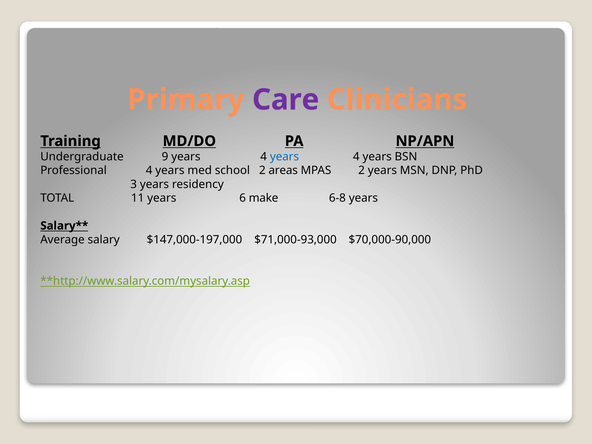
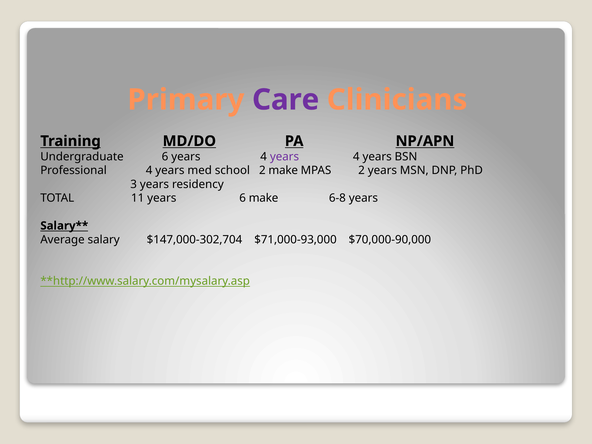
Undergraduate 9: 9 -> 6
years at (284, 157) colour: blue -> purple
2 areas: areas -> make
$147,000-197,000: $147,000-197,000 -> $147,000-302,704
